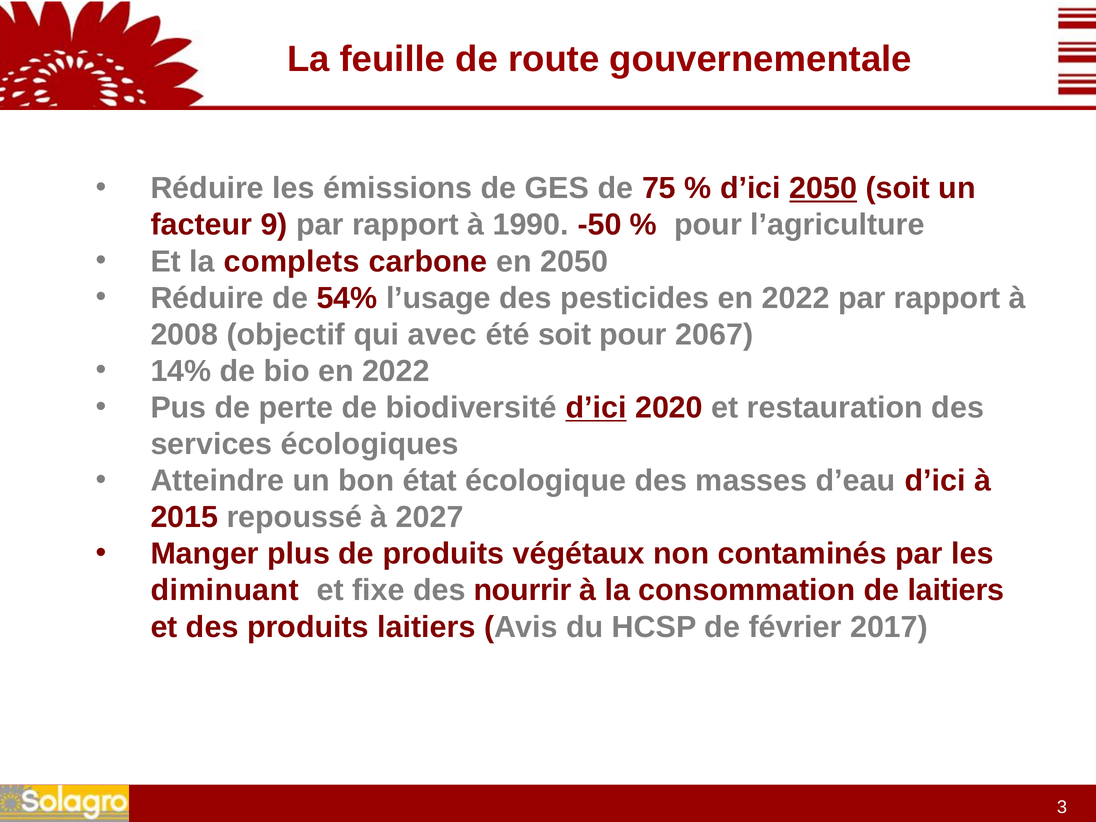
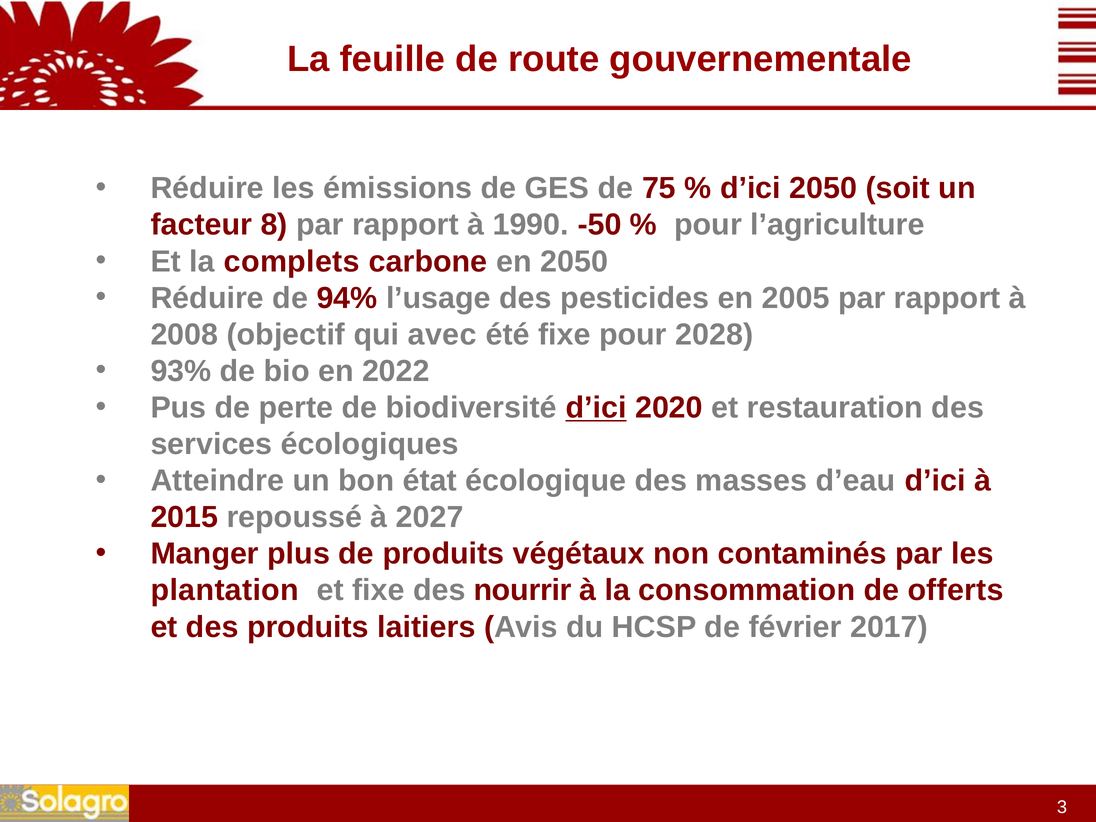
2050 at (823, 188) underline: present -> none
9: 9 -> 8
54%: 54% -> 94%
pesticides en 2022: 2022 -> 2005
été soit: soit -> fixe
2067: 2067 -> 2028
14%: 14% -> 93%
diminuant: diminuant -> plantation
de laitiers: laitiers -> offerts
